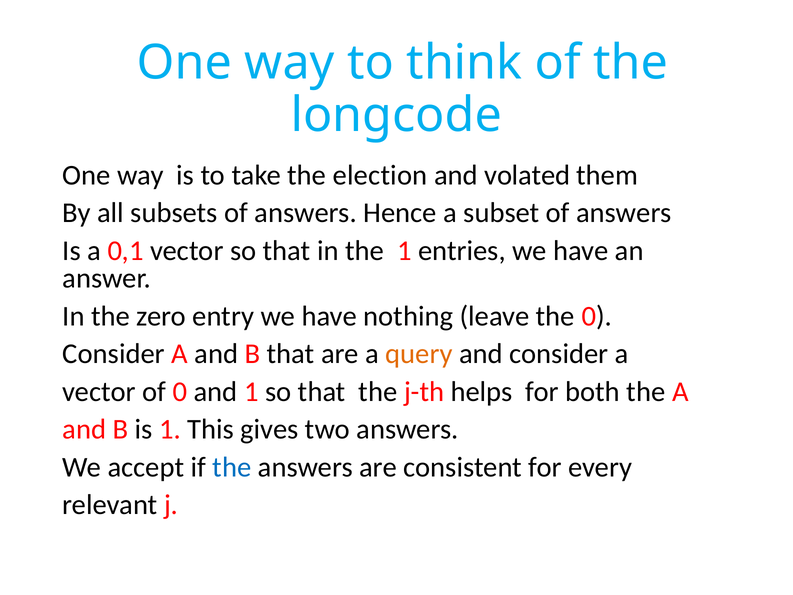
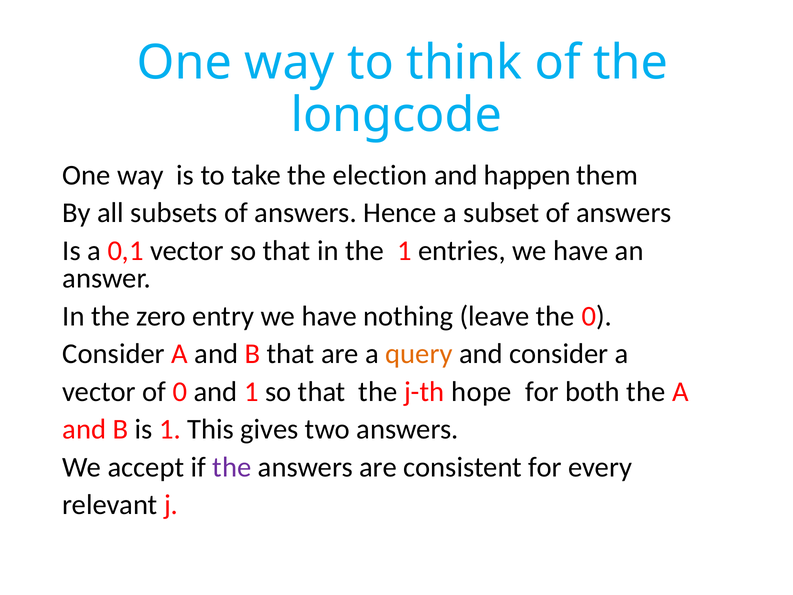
volated: volated -> happen
helps: helps -> hope
the at (232, 467) colour: blue -> purple
